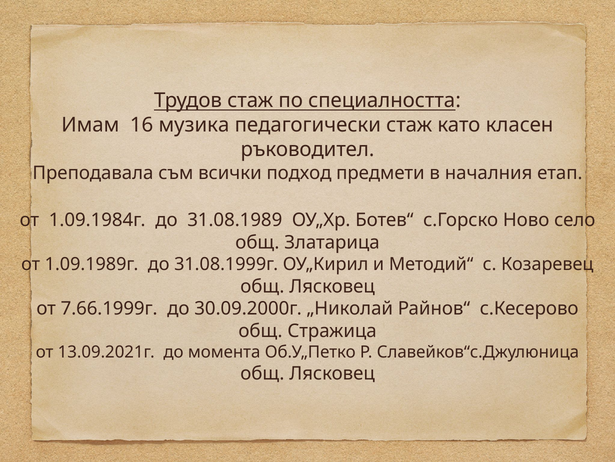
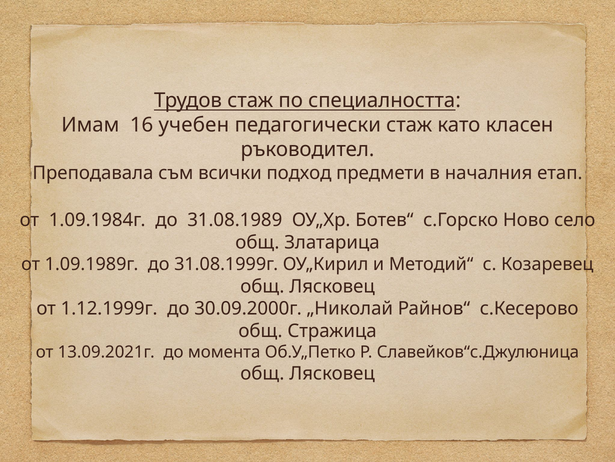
музика: музика -> учебен
7.66.1999г: 7.66.1999г -> 1.12.1999г
